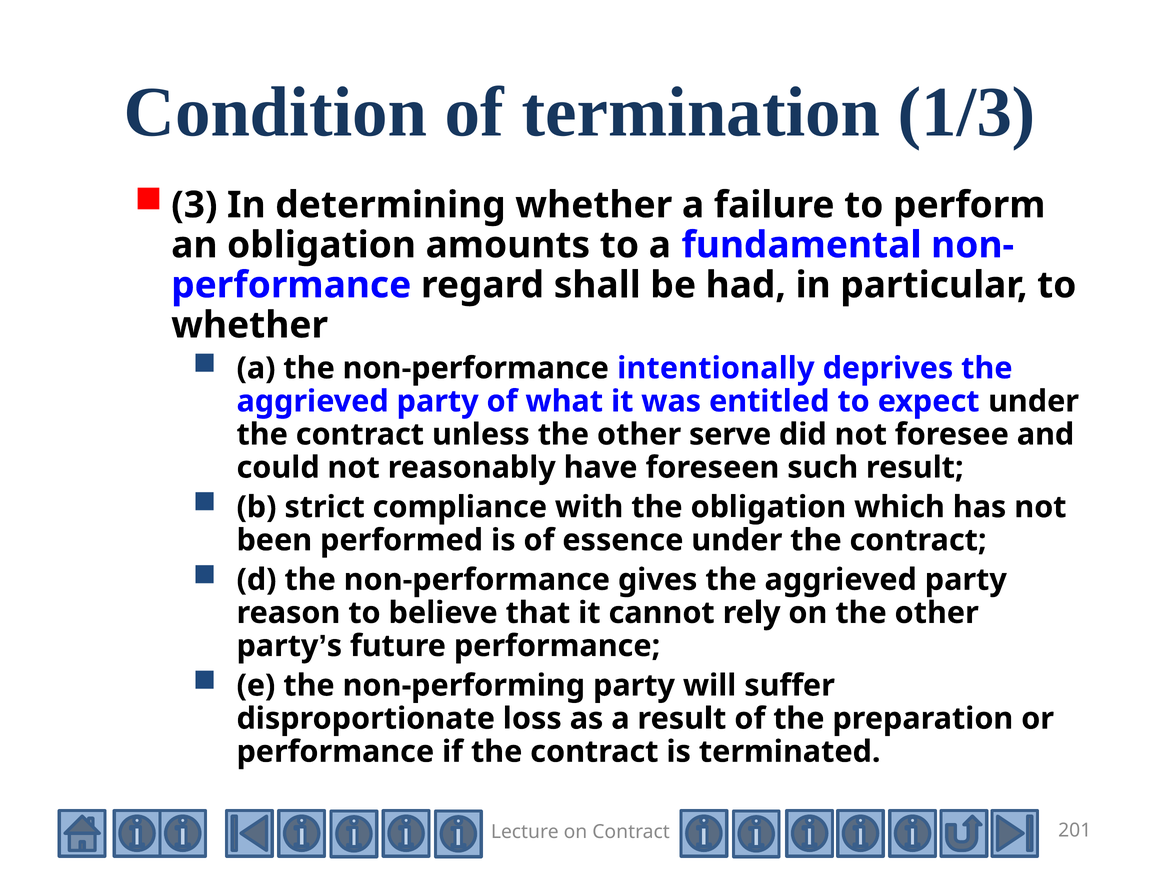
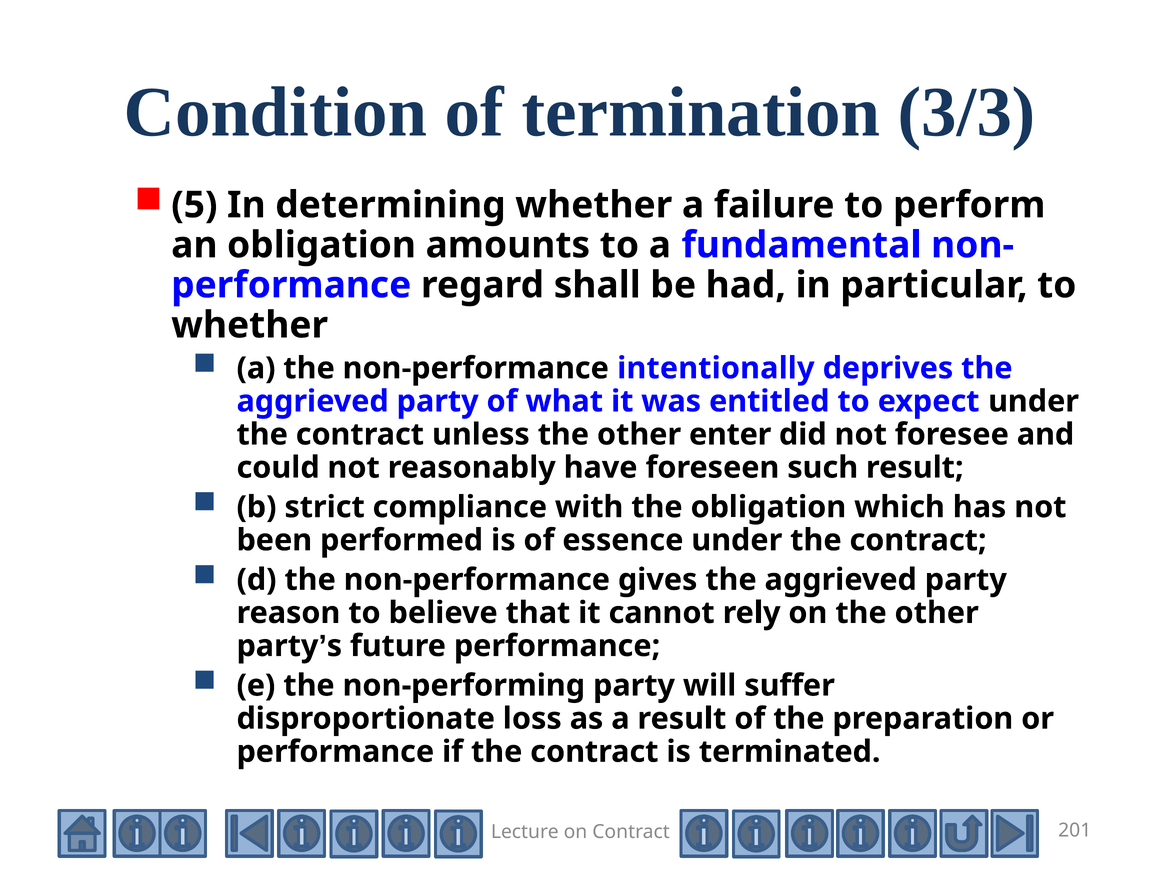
1/3: 1/3 -> 3/3
3: 3 -> 5
serve: serve -> enter
